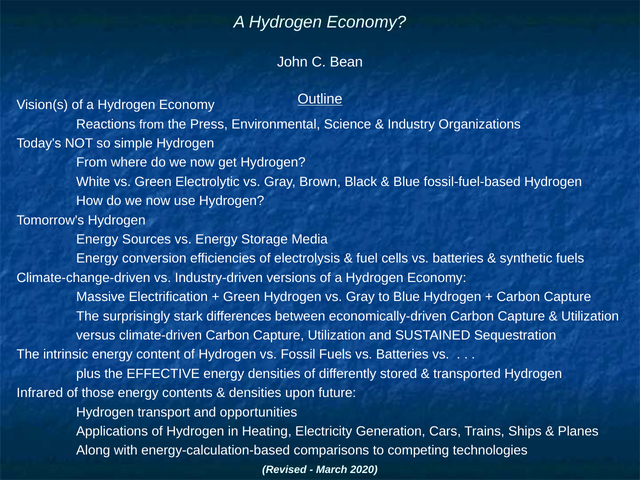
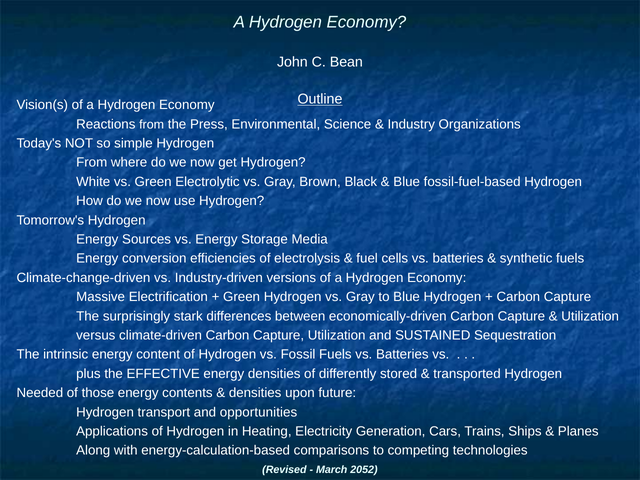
Infrared: Infrared -> Needed
2020: 2020 -> 2052
